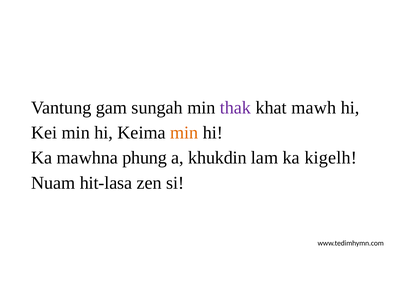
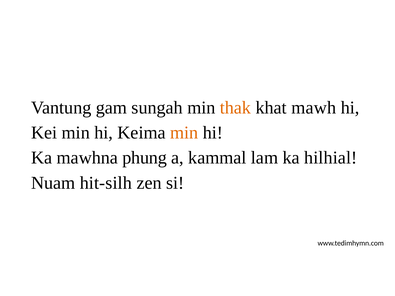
thak colour: purple -> orange
khukdin: khukdin -> kammal
kigelh: kigelh -> hilhial
hit-lasa: hit-lasa -> hit-silh
